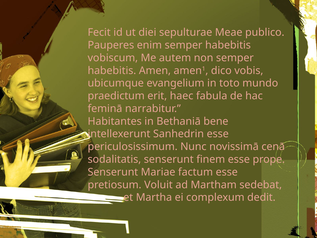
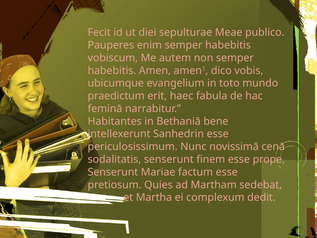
Voluit: Voluit -> Quies
